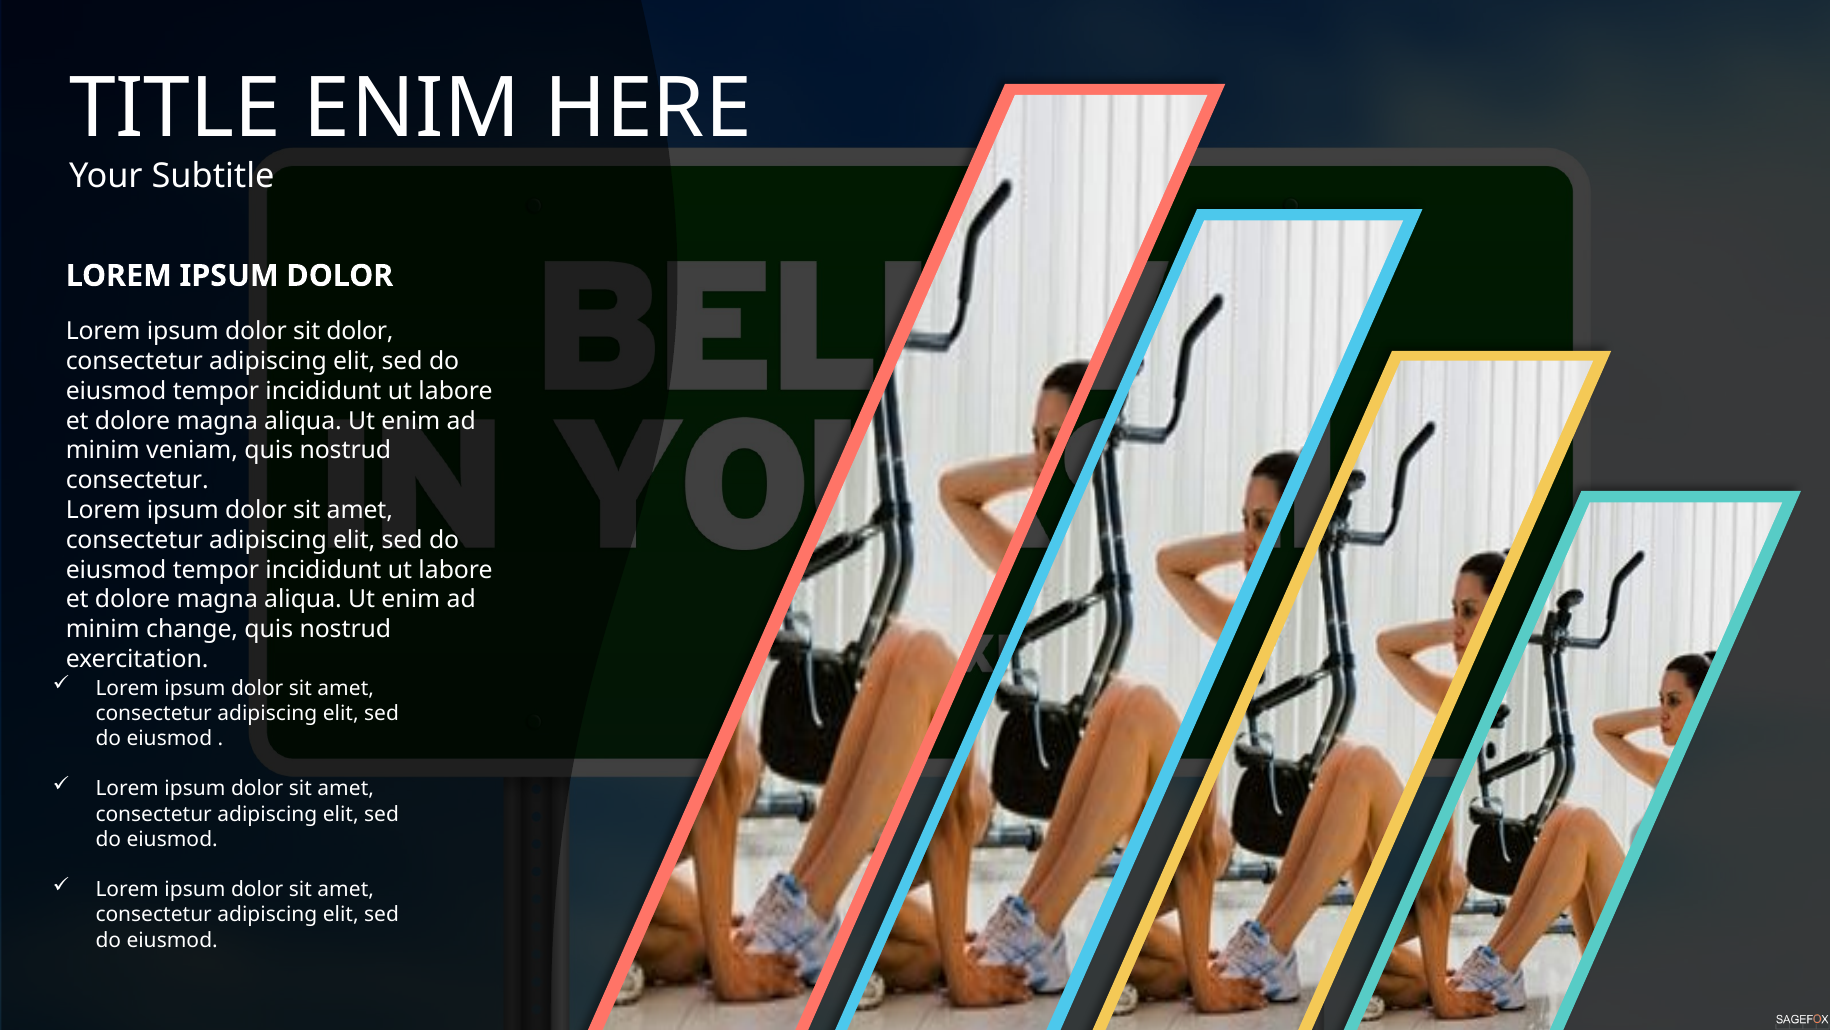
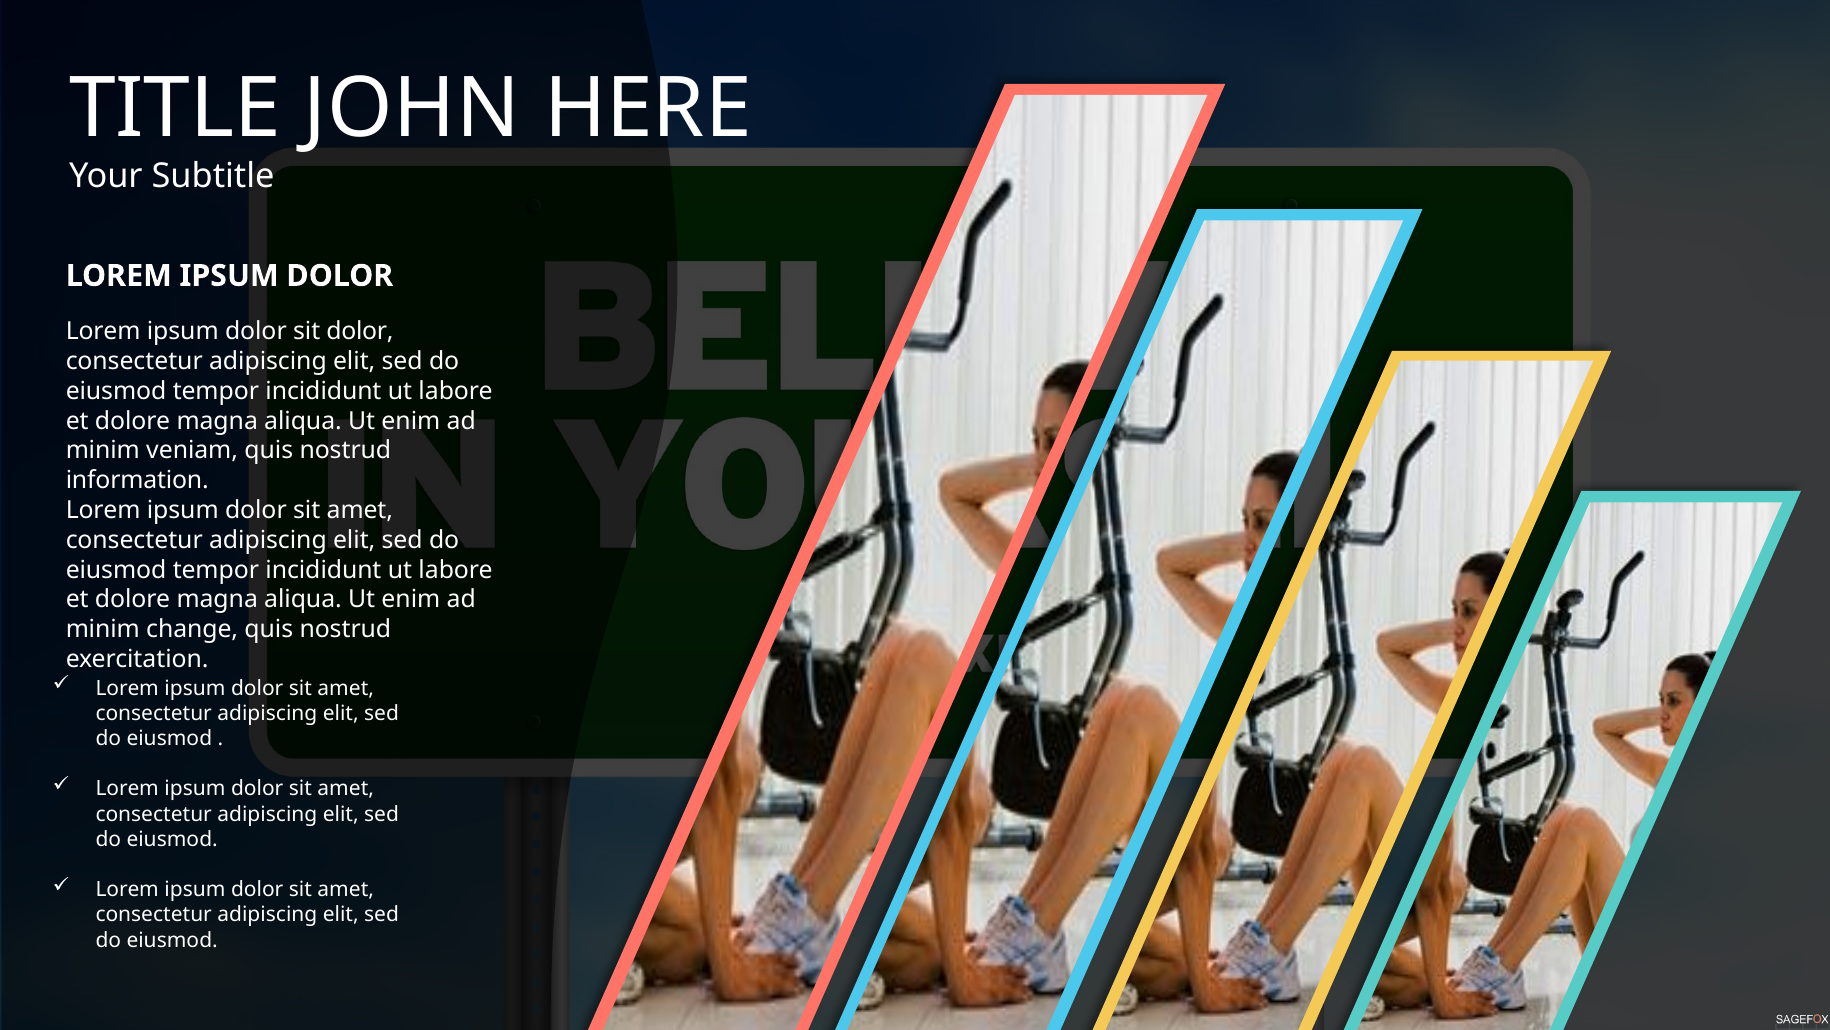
TITLE ENIM: ENIM -> JOHN
consectetur at (137, 480): consectetur -> information
